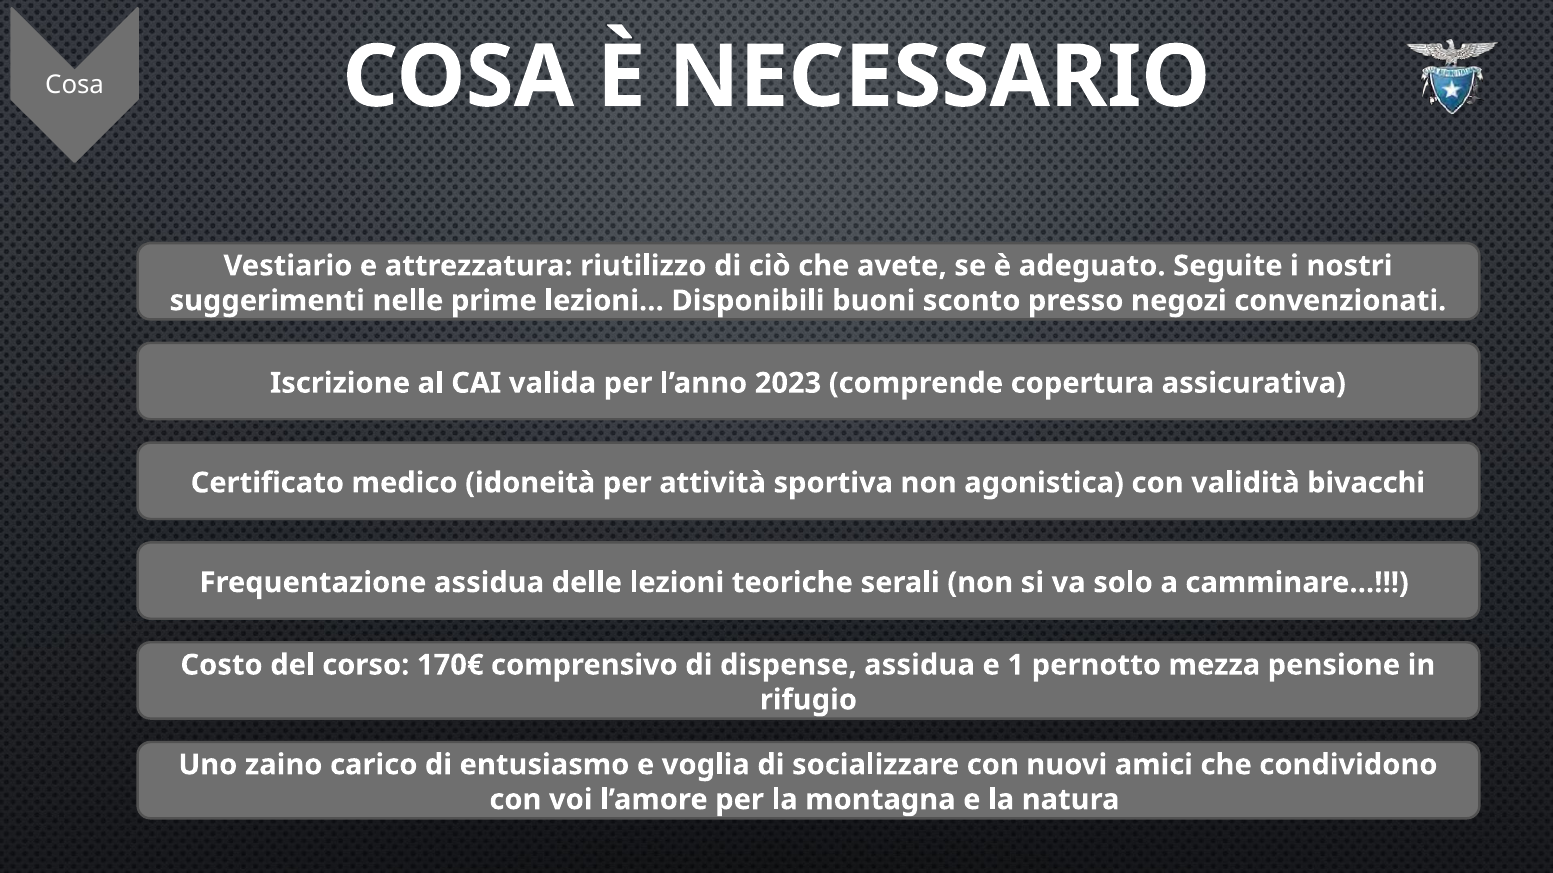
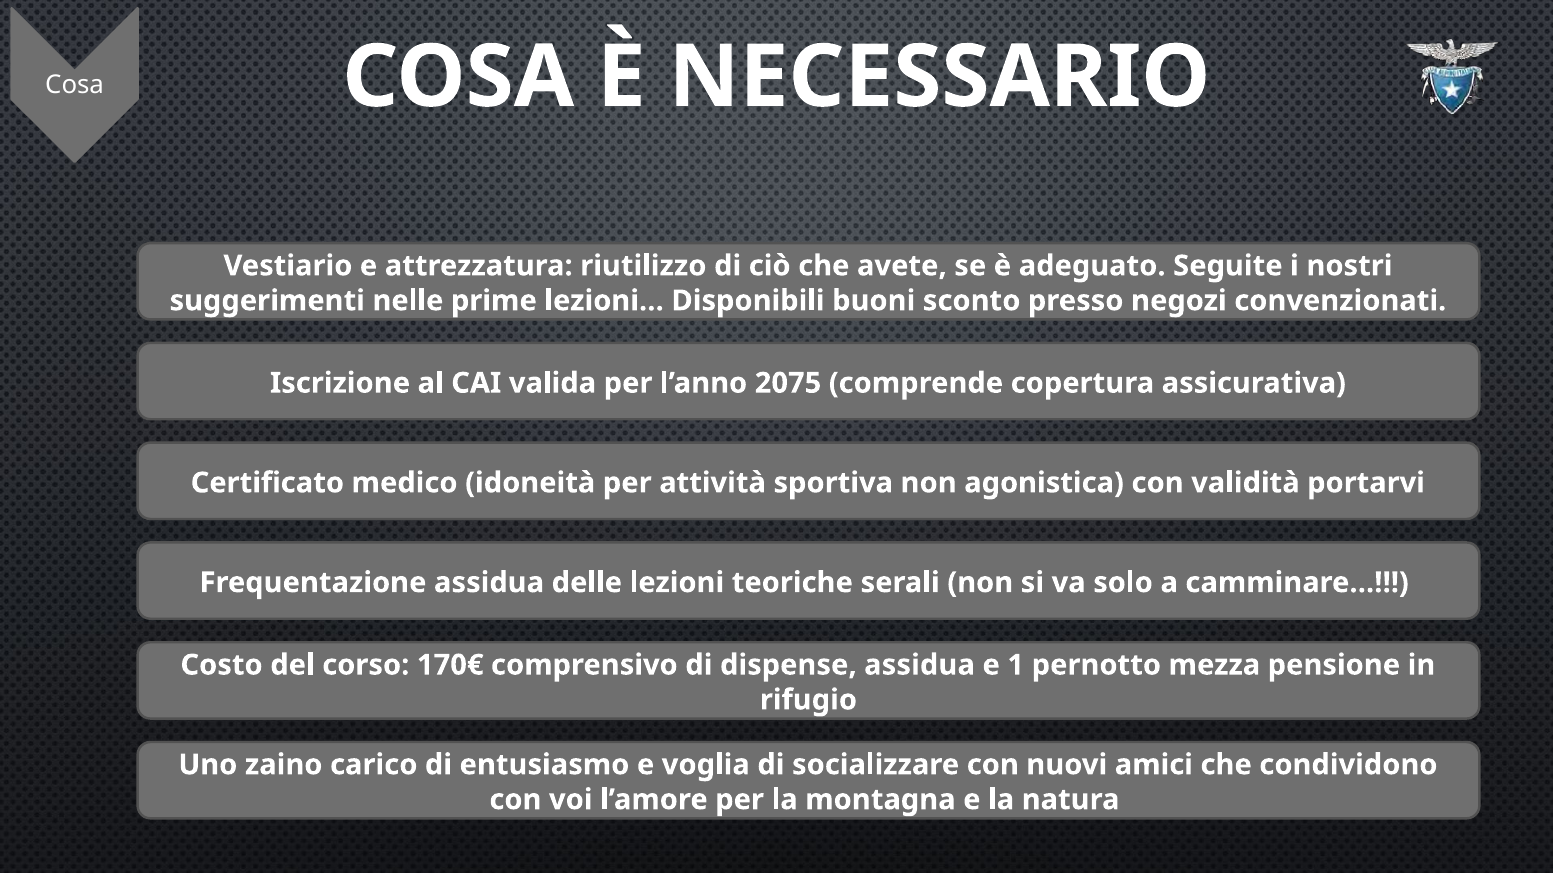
2023: 2023 -> 2075
bivacchi: bivacchi -> portarvi
